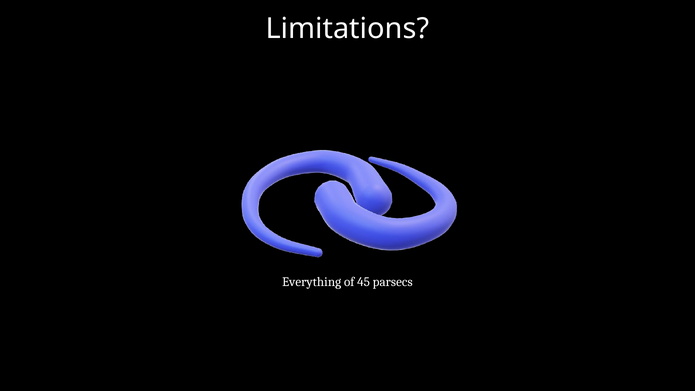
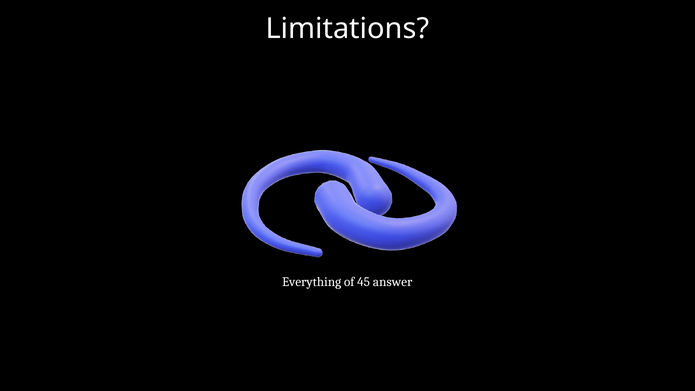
parsecs: parsecs -> answer
